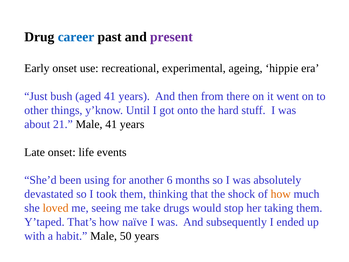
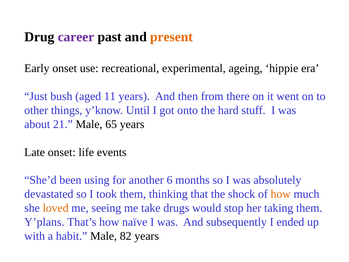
career colour: blue -> purple
present colour: purple -> orange
aged 41: 41 -> 11
Male 41: 41 -> 65
Y’taped: Y’taped -> Y’plans
50: 50 -> 82
